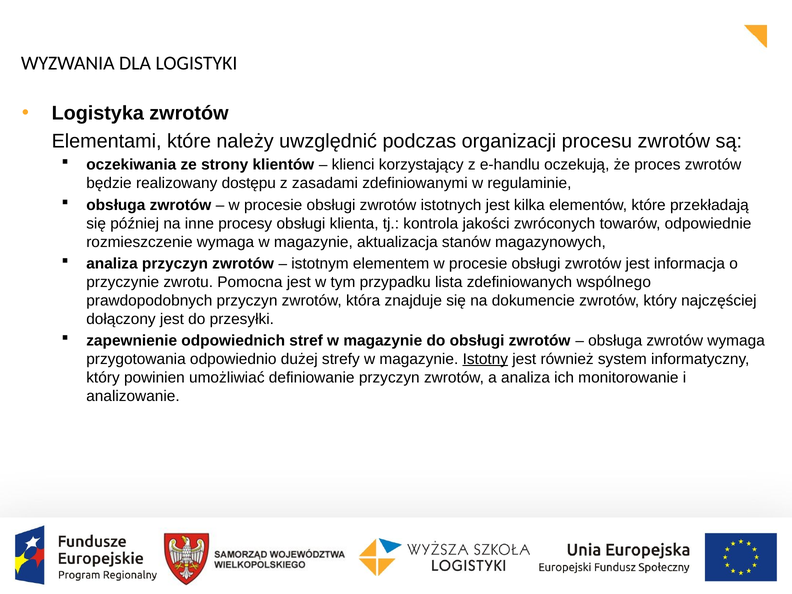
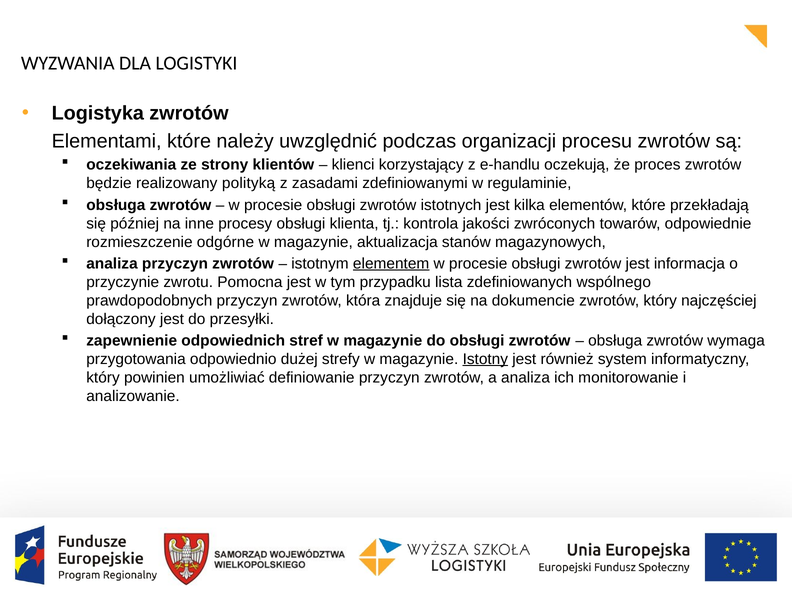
dostępu: dostępu -> polityką
rozmieszczenie wymaga: wymaga -> odgórne
elementem underline: none -> present
